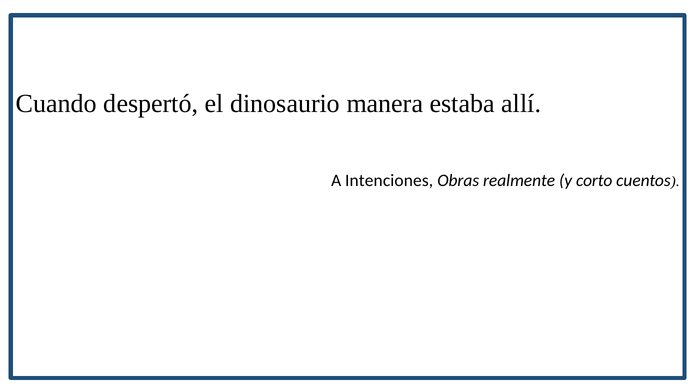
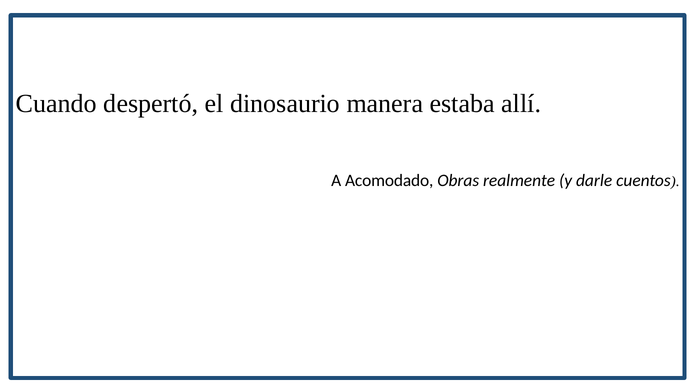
Intenciones: Intenciones -> Acomodado
corto: corto -> darle
